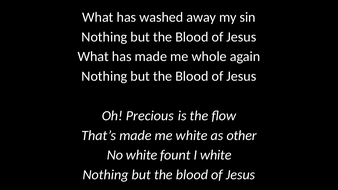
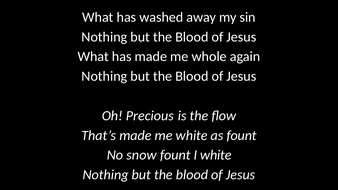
as other: other -> fount
No white: white -> snow
